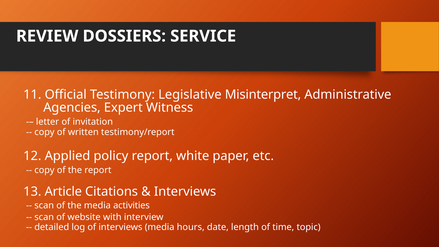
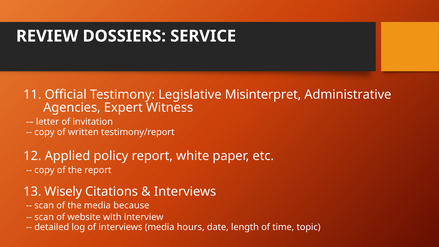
Article: Article -> Wisely
activities: activities -> because
